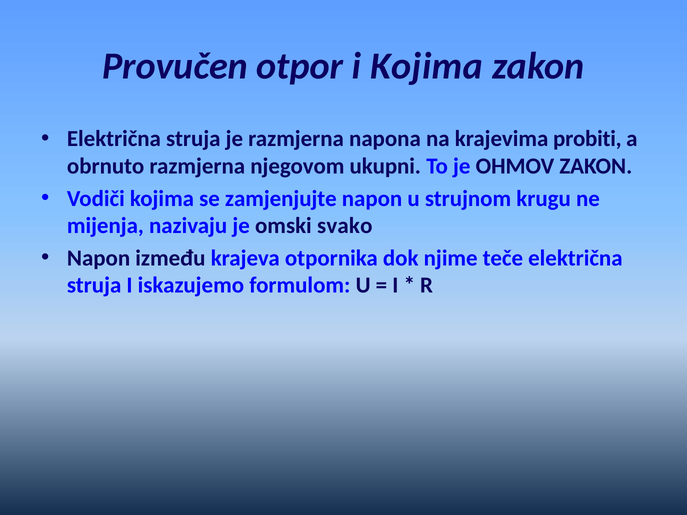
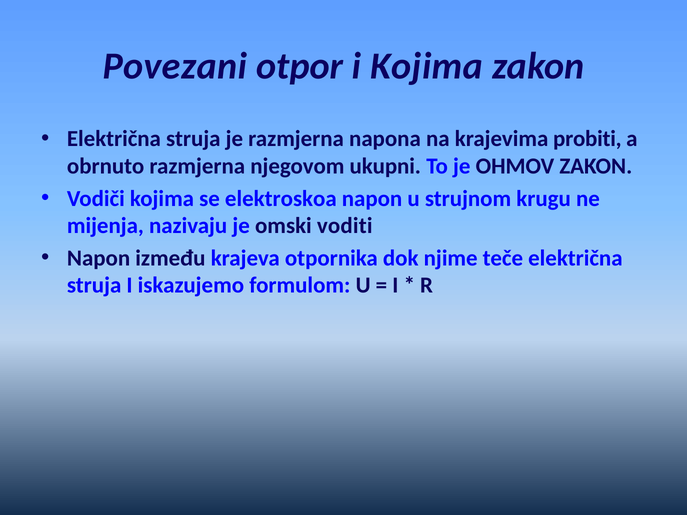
Provučen: Provučen -> Povezani
zamjenjujte: zamjenjujte -> elektroskoa
svako: svako -> voditi
